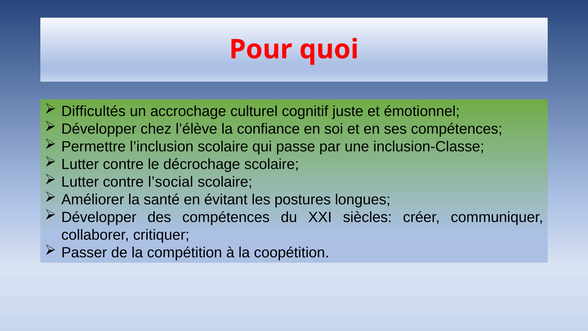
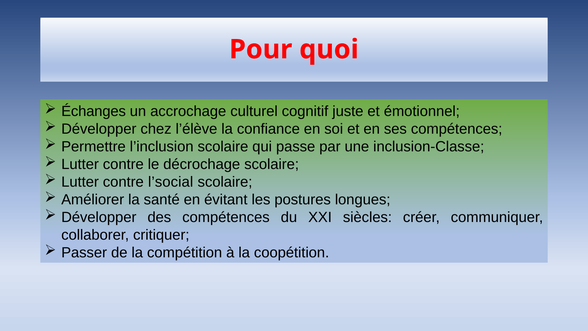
Difficultés: Difficultés -> Échanges
